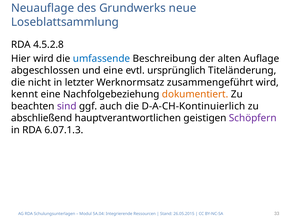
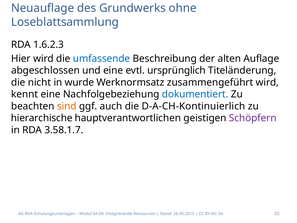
neue: neue -> ohne
4.5.2.8: 4.5.2.8 -> 1.6.2.3
letzter: letzter -> wurde
dokumentiert colour: orange -> blue
sind colour: purple -> orange
abschließend: abschließend -> hierarchische
6.07.1.3: 6.07.1.3 -> 3.58.1.7
